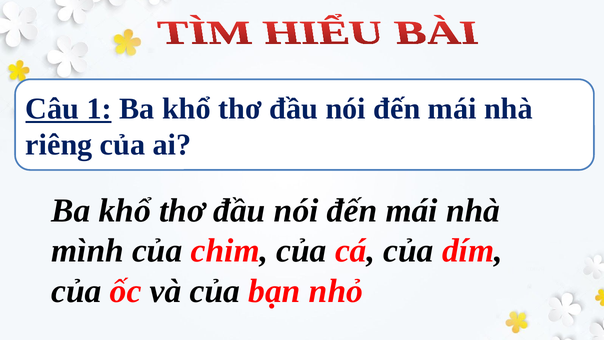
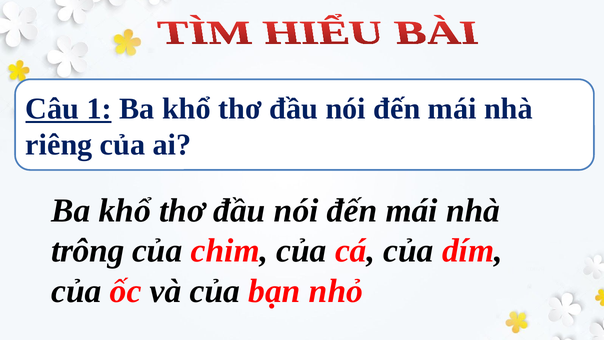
mình: mình -> trông
